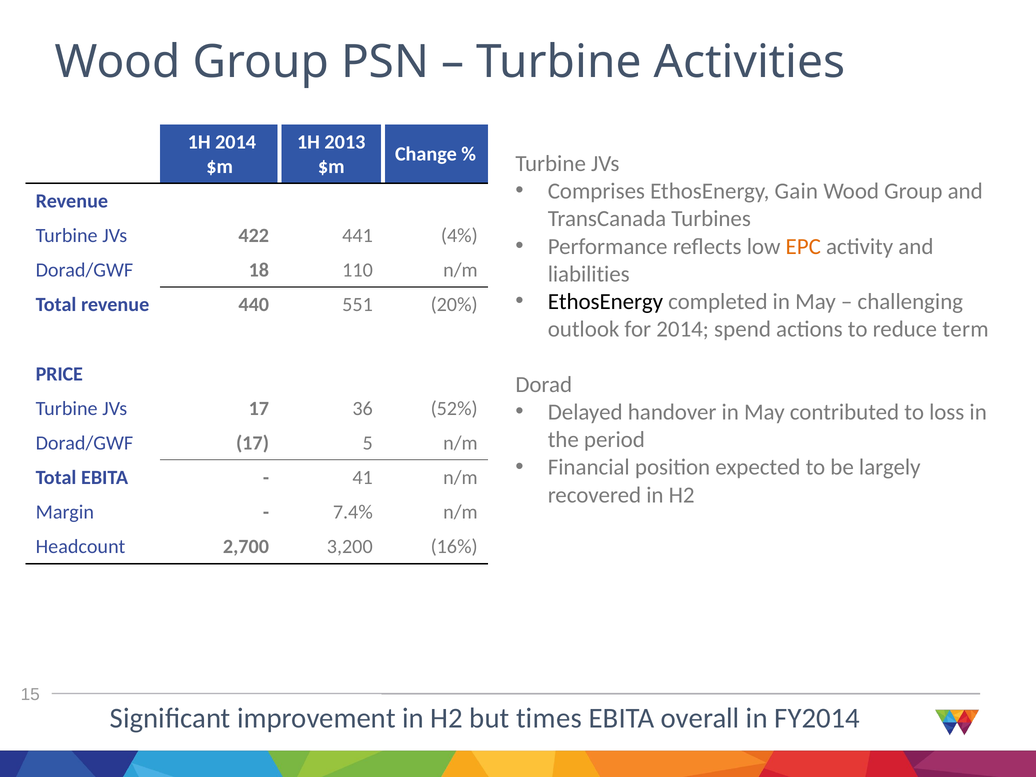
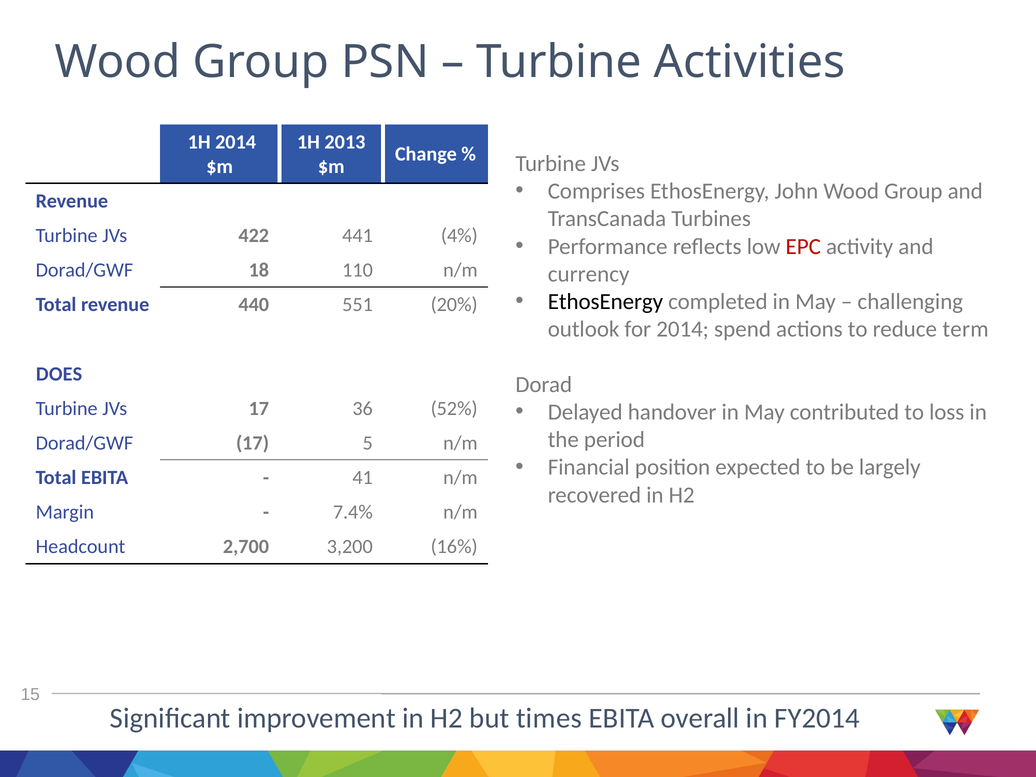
Gain: Gain -> John
EPC colour: orange -> red
liabilities: liabilities -> currency
PRICE: PRICE -> DOES
